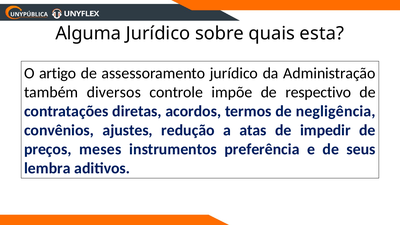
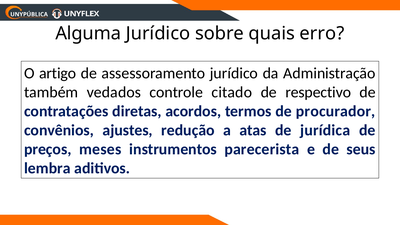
esta: esta -> erro
diversos: diversos -> vedados
impõe: impõe -> citado
negligência: negligência -> procurador
impedir: impedir -> jurídica
preferência: preferência -> parecerista
